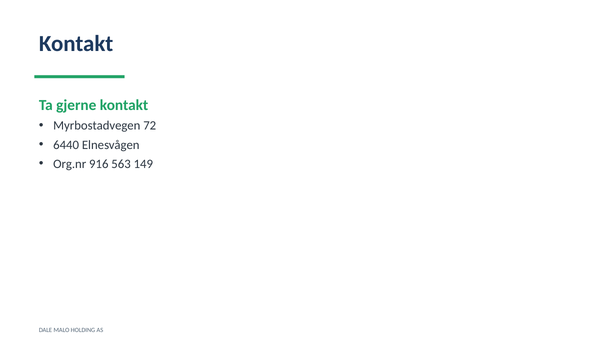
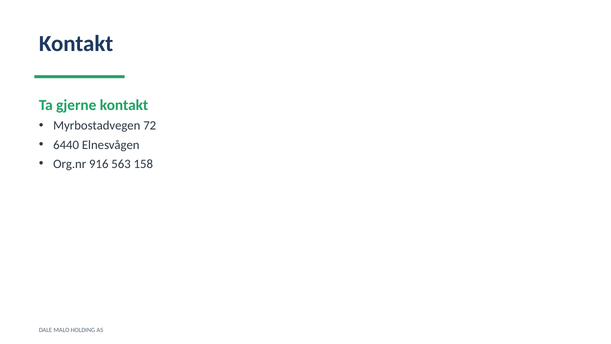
149: 149 -> 158
